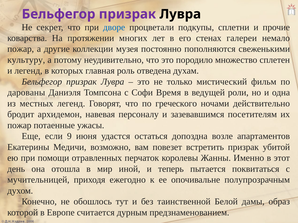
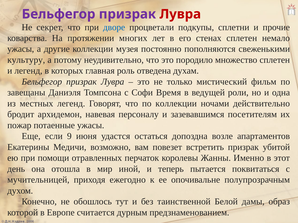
Лувра at (180, 14) colour: black -> red
стенах галереи: галереи -> сплетен
пожар at (21, 49): пожар -> ужасы
дарованы: дарованы -> завещаны
по греческого: греческого -> коллекции
